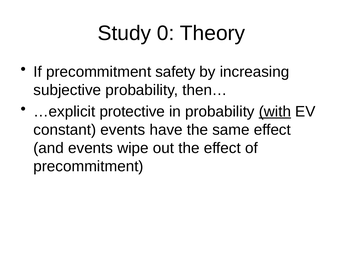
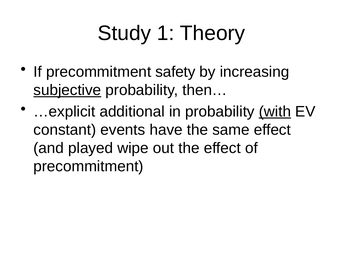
0: 0 -> 1
subjective underline: none -> present
protective: protective -> additional
and events: events -> played
